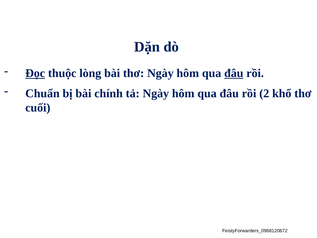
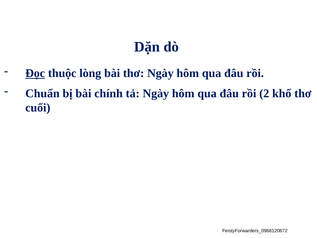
đâu at (234, 73) underline: present -> none
